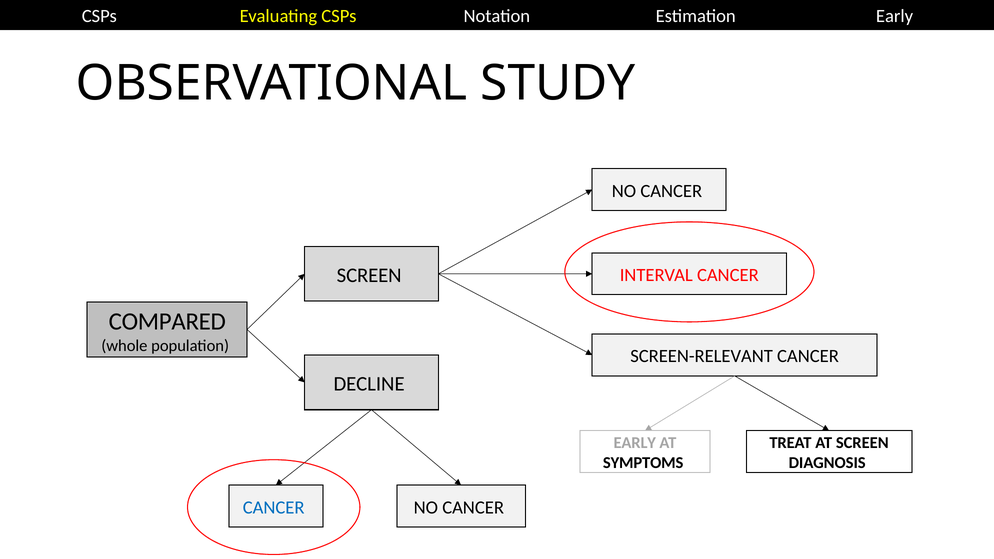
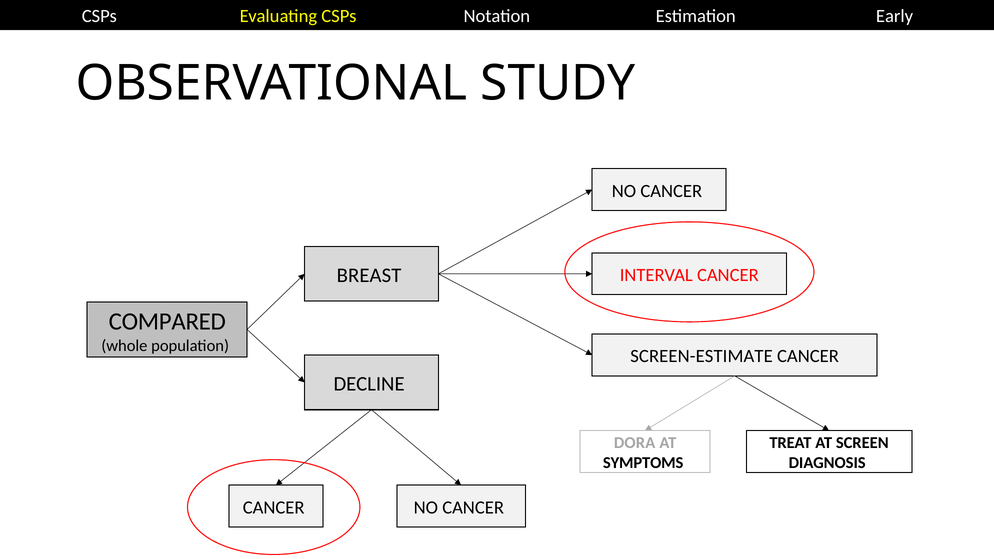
SCREEN at (369, 275): SCREEN -> BREAST
SCREEN-RELEVANT: SCREEN-RELEVANT -> SCREEN-ESTIMATE
EARLY at (635, 443): EARLY -> DORA
CANCER at (274, 508) colour: blue -> black
